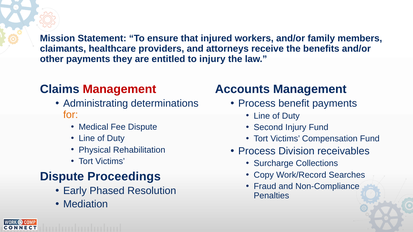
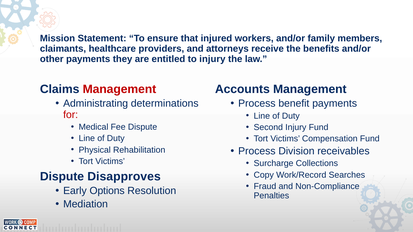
for colour: orange -> red
Proceedings: Proceedings -> Disapproves
Phased: Phased -> Options
